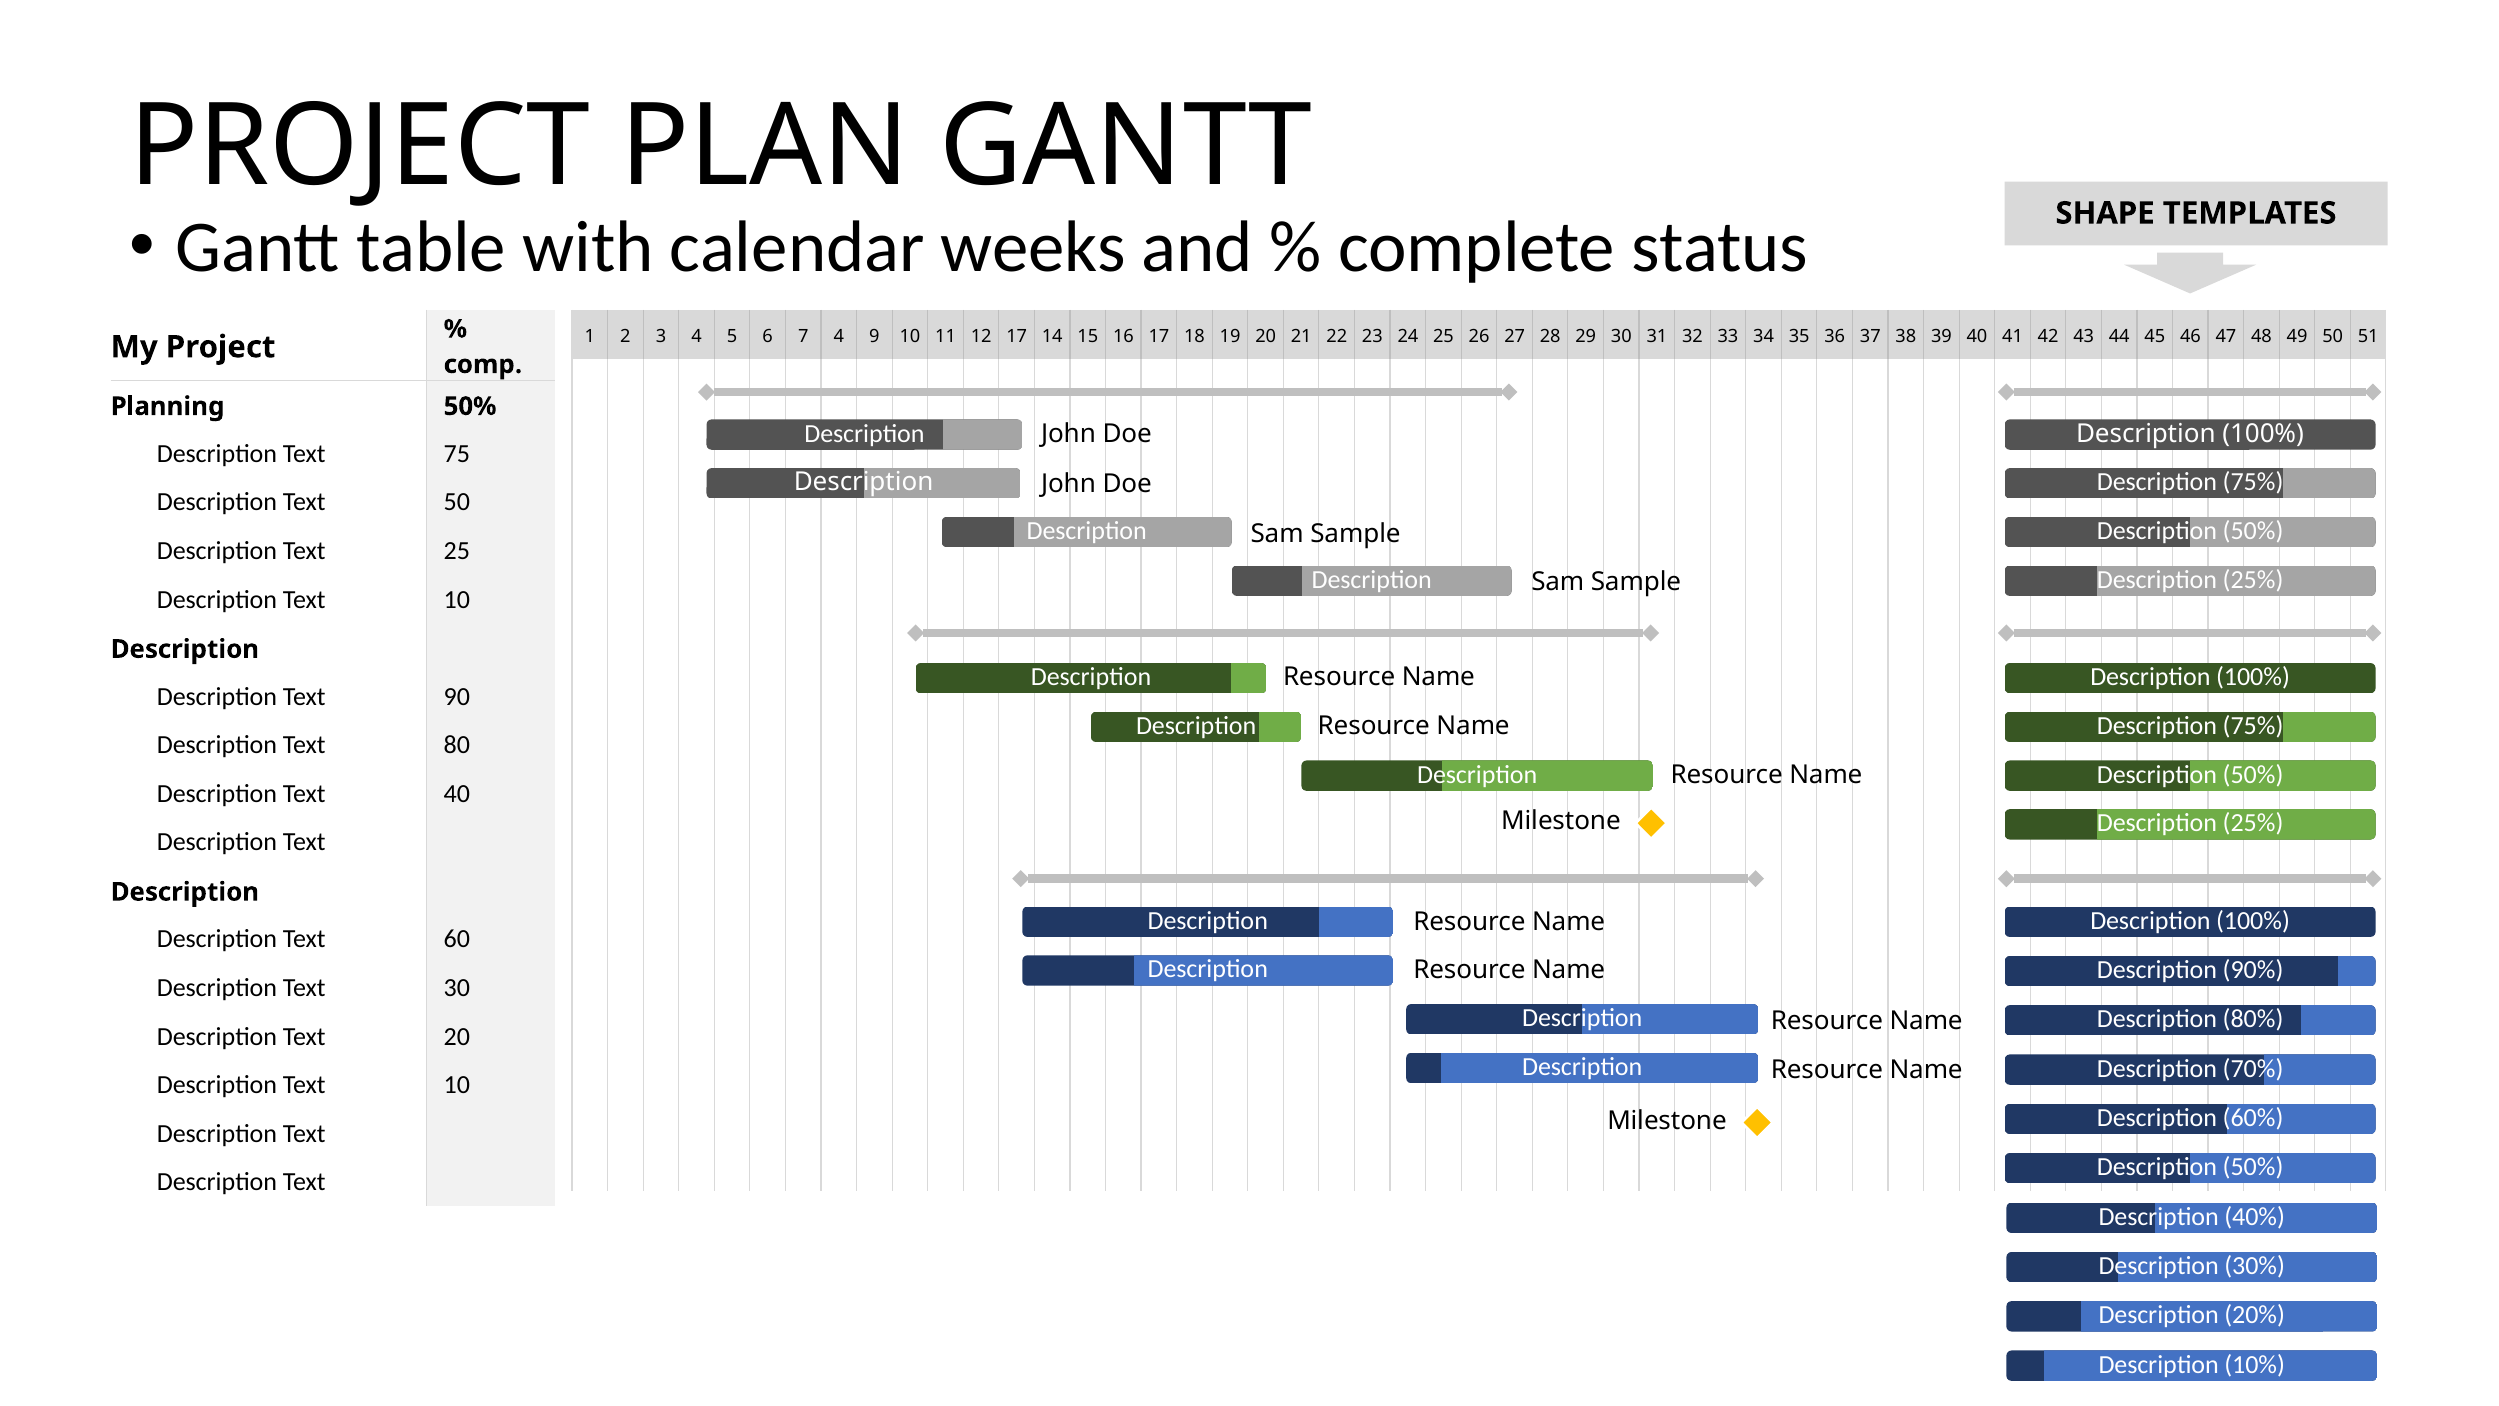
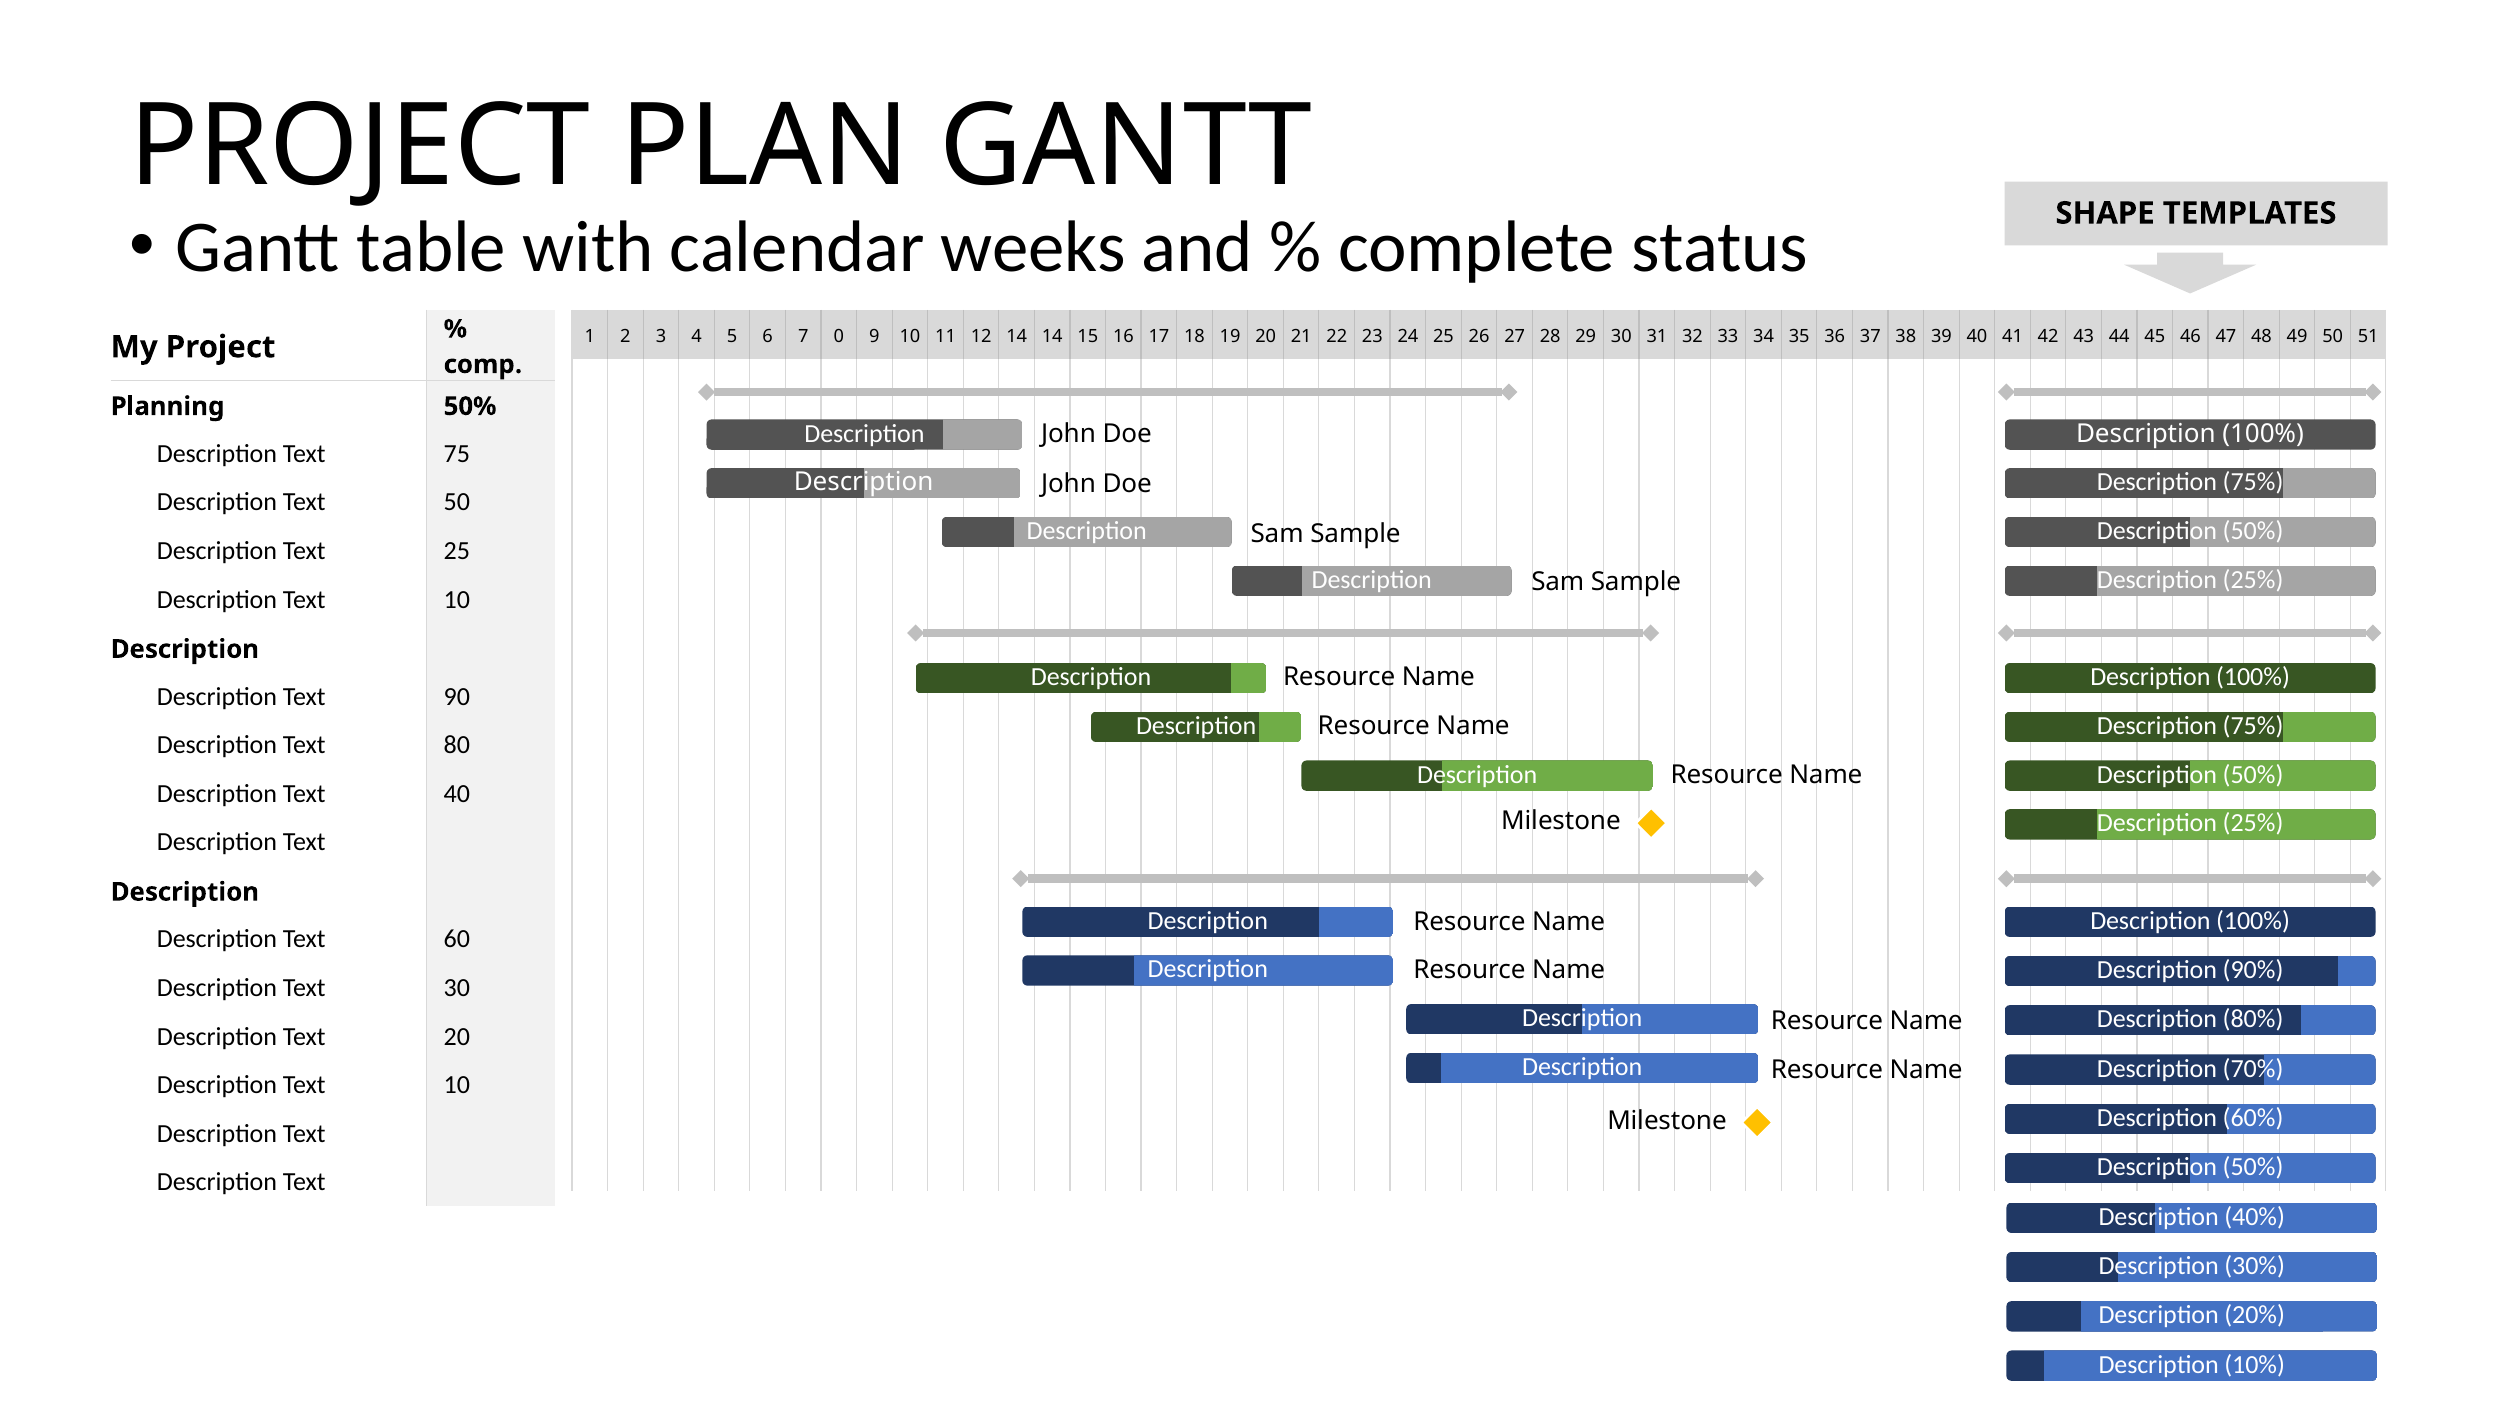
7 4: 4 -> 0
12 17: 17 -> 14
